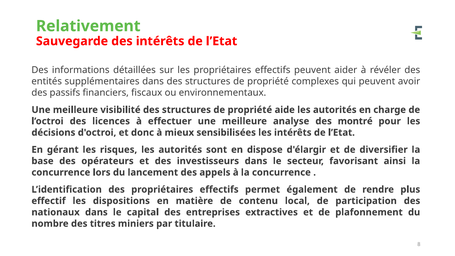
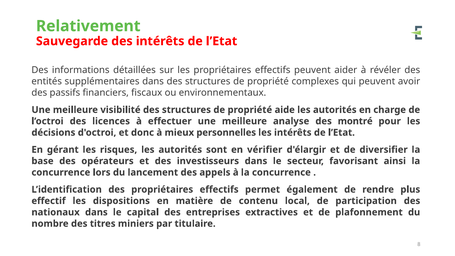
sensibilisées: sensibilisées -> personnelles
dispose: dispose -> vérifier
